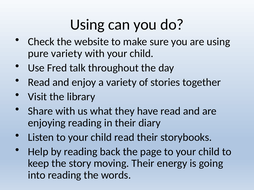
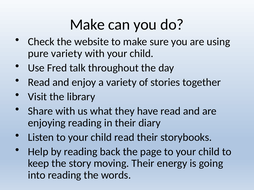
Using at (87, 25): Using -> Make
